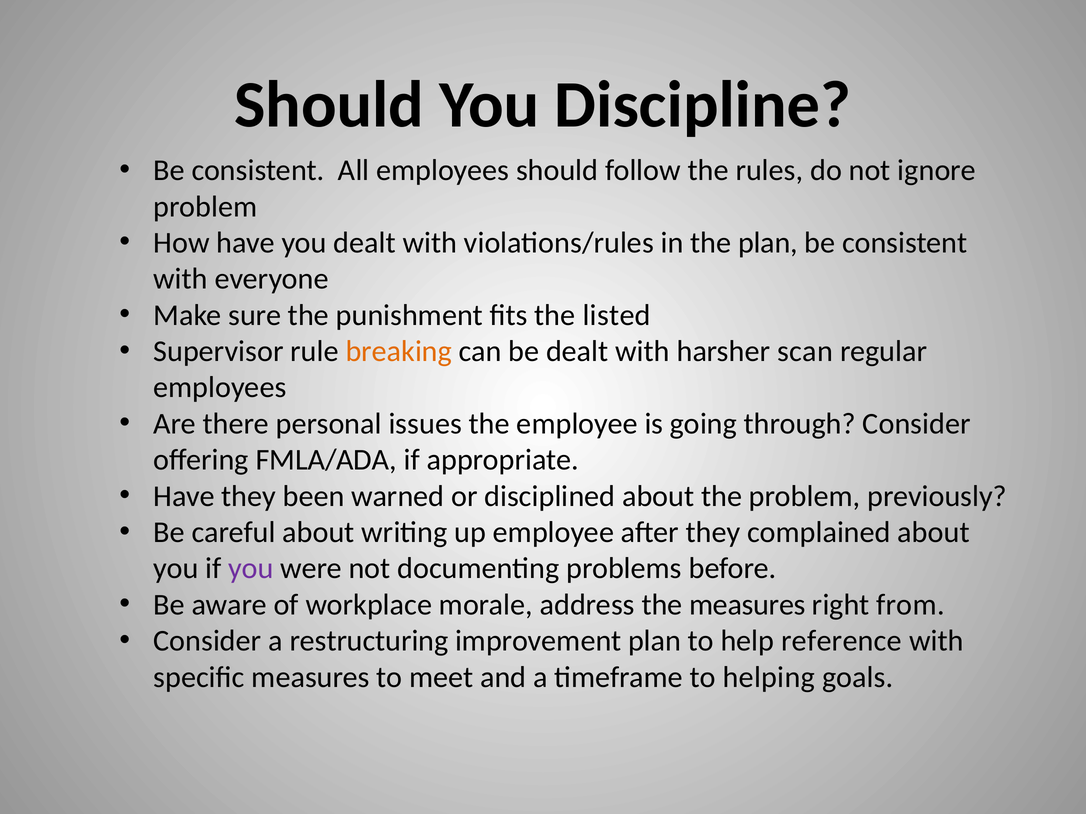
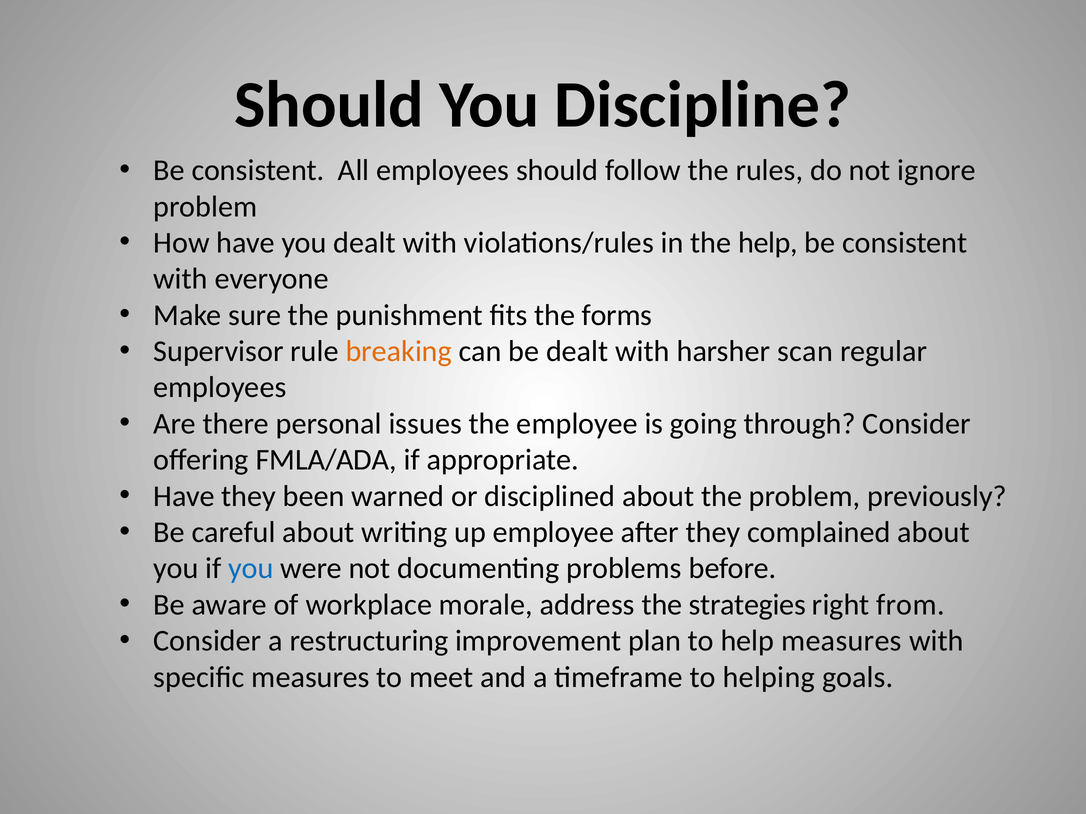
the plan: plan -> help
listed: listed -> forms
you at (251, 569) colour: purple -> blue
the measures: measures -> strategies
help reference: reference -> measures
